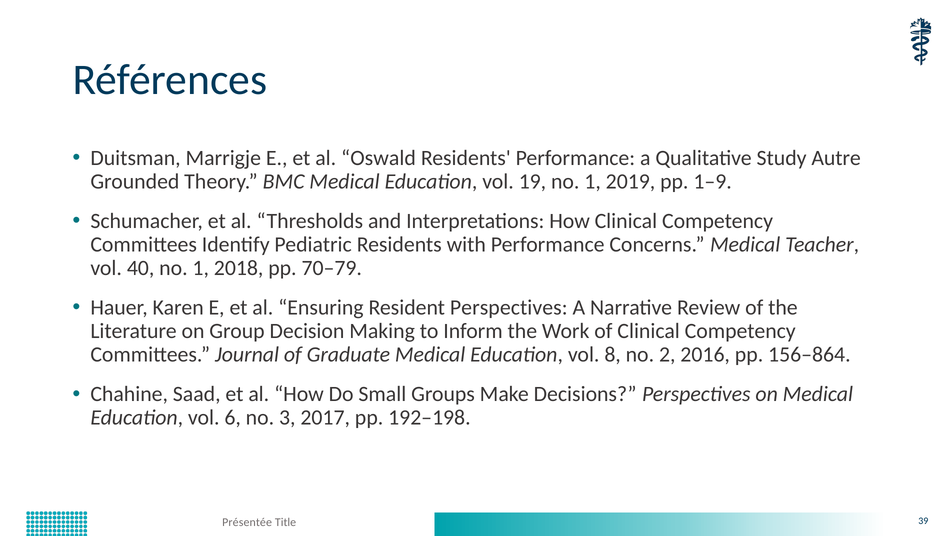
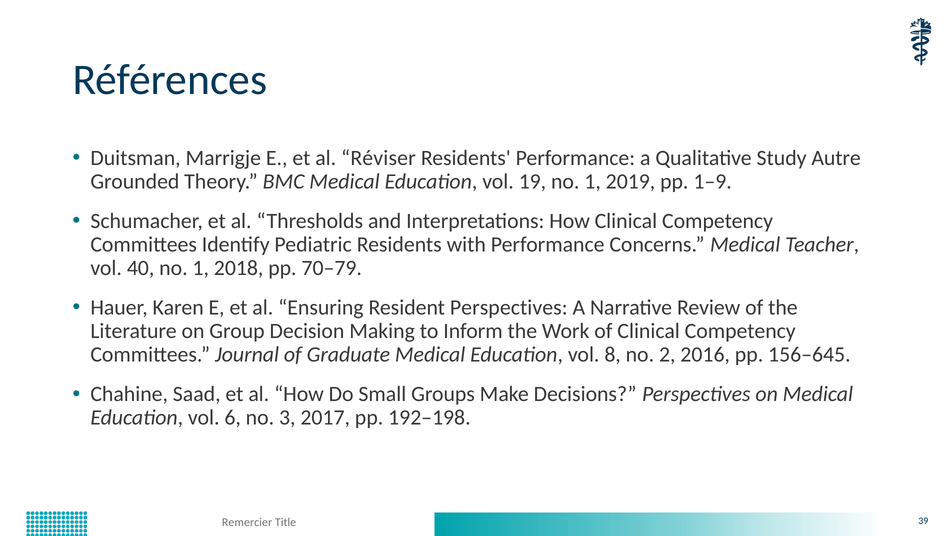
Oswald: Oswald -> Réviser
156–864: 156–864 -> 156–645
Présentée: Présentée -> Remercier
